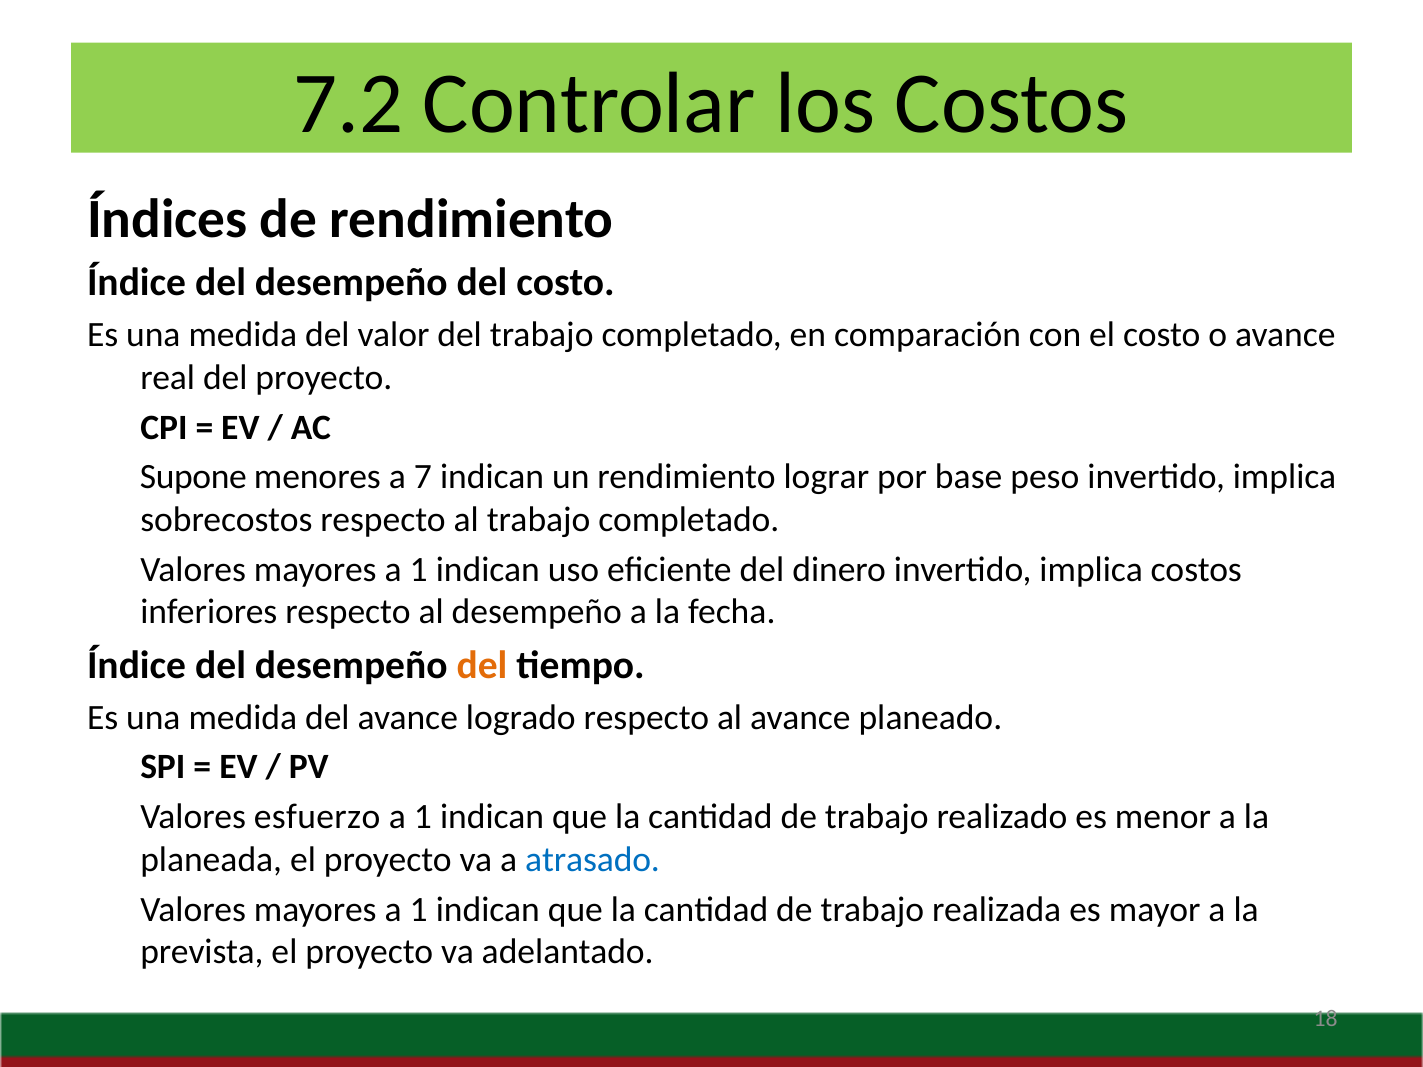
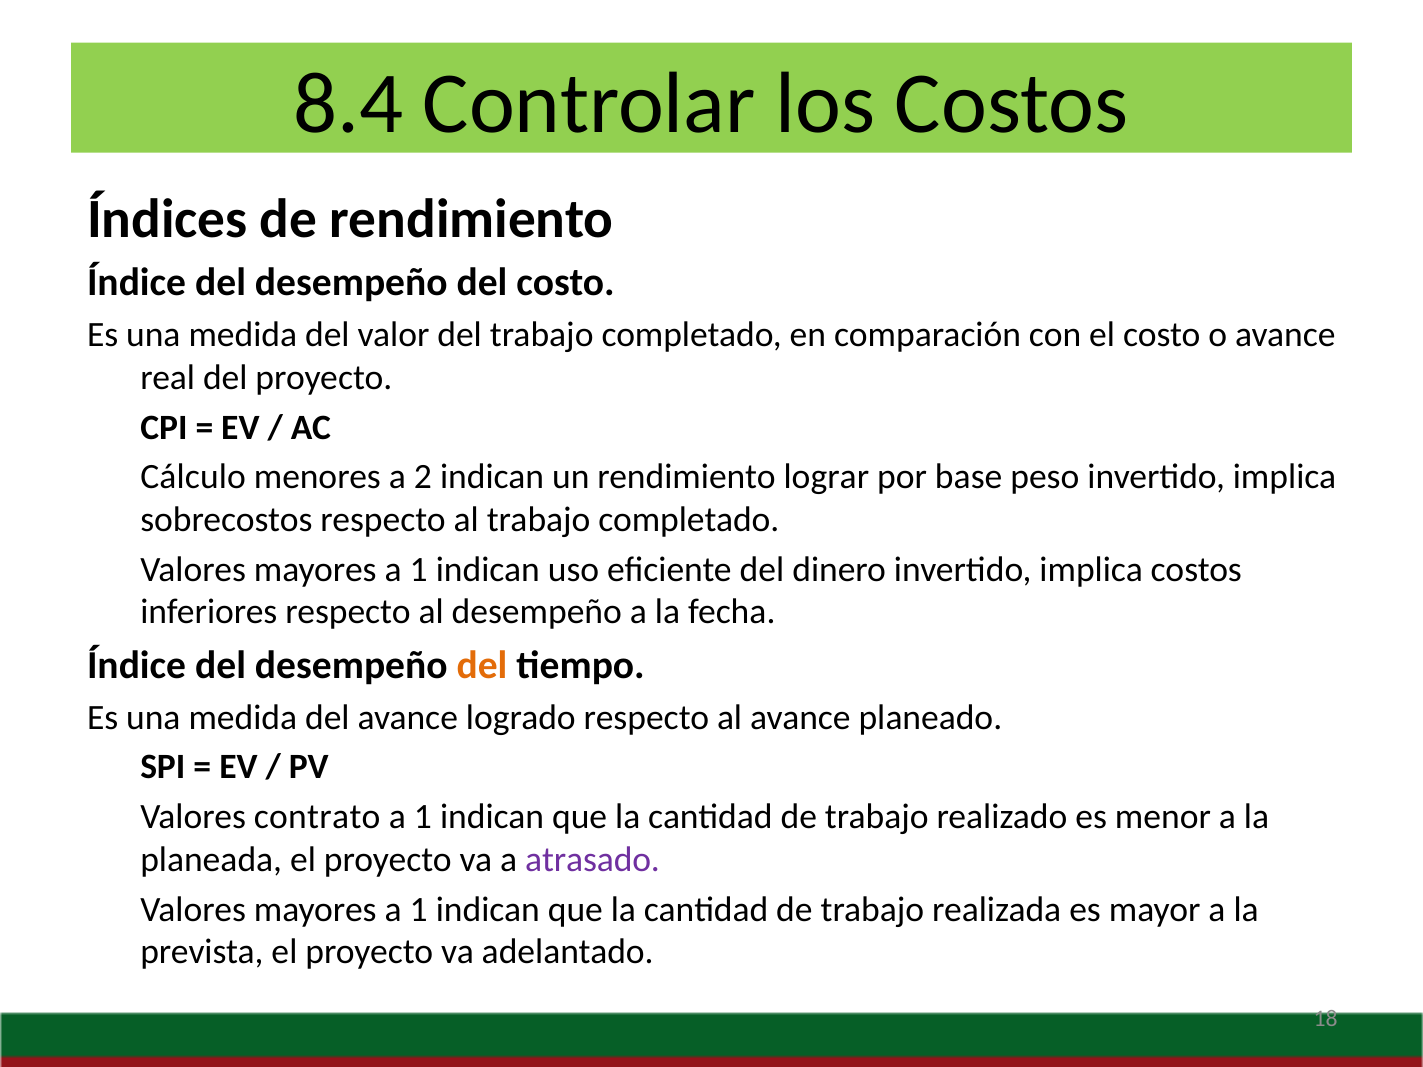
7.2: 7.2 -> 8.4
Supone: Supone -> Cálculo
7: 7 -> 2
esfuerzo: esfuerzo -> contrato
atrasado colour: blue -> purple
